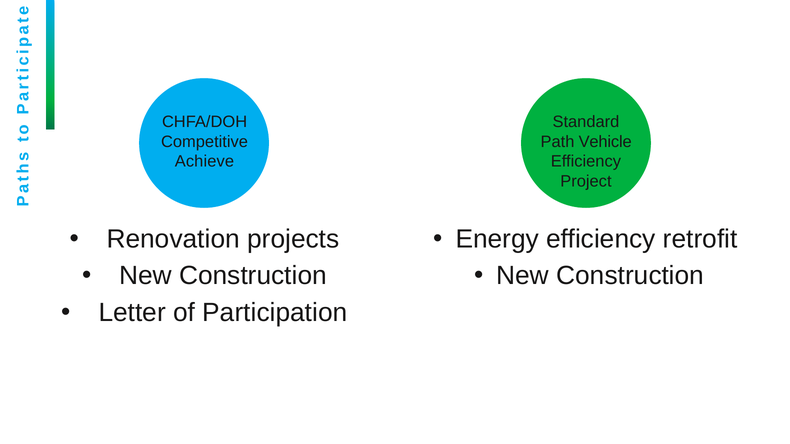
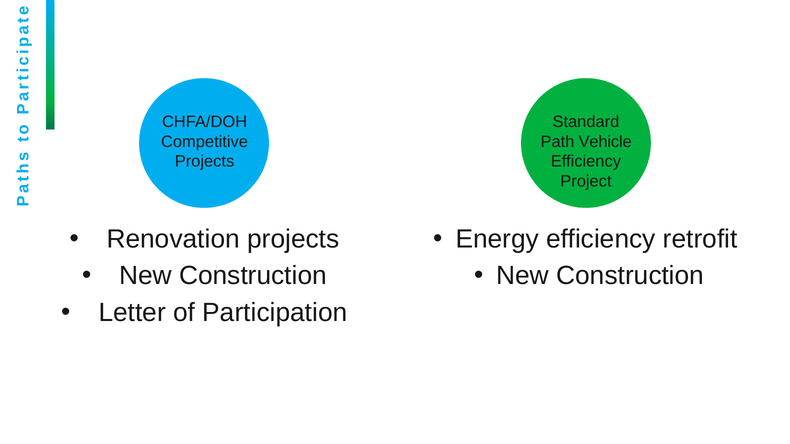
Achieve at (204, 162): Achieve -> Projects
